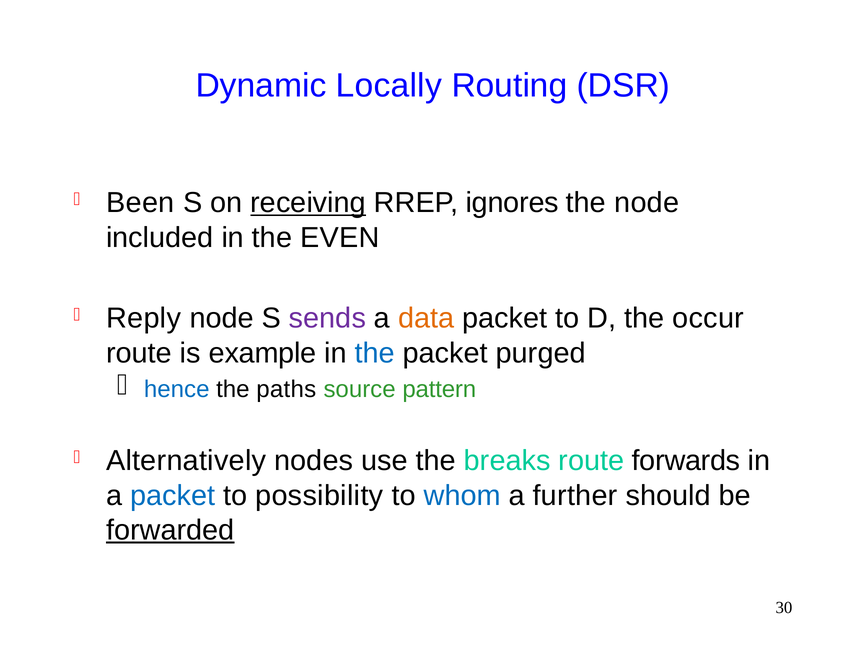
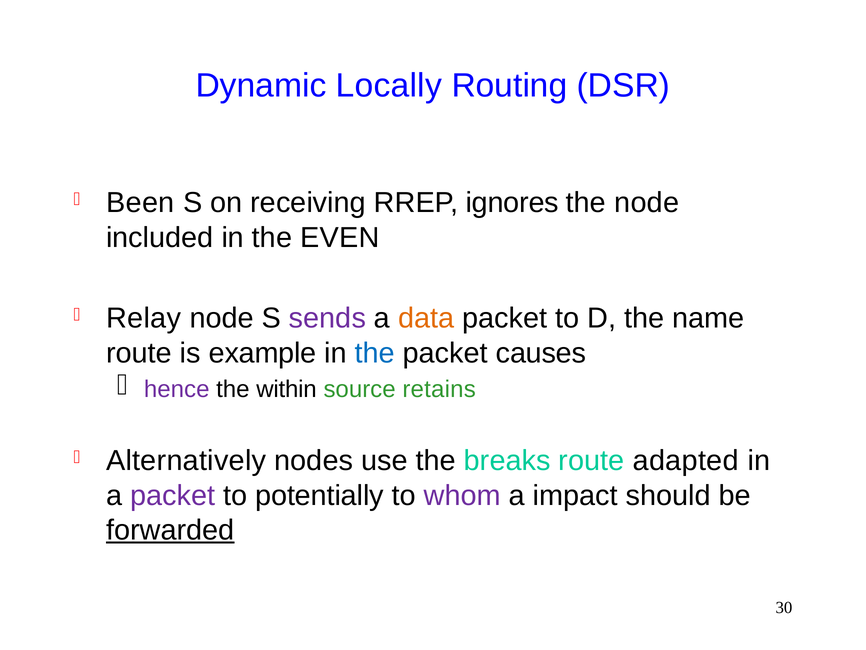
receiving underline: present -> none
Reply: Reply -> Relay
occur: occur -> name
purged: purged -> causes
hence colour: blue -> purple
paths: paths -> within
pattern: pattern -> retains
forwards: forwards -> adapted
packet at (173, 495) colour: blue -> purple
possibility: possibility -> potentially
whom colour: blue -> purple
further: further -> impact
